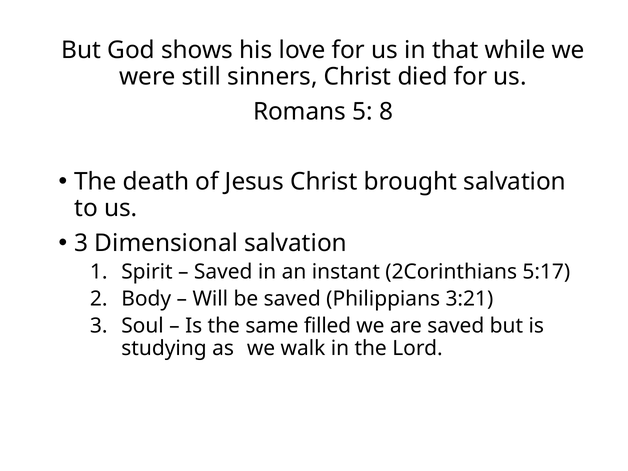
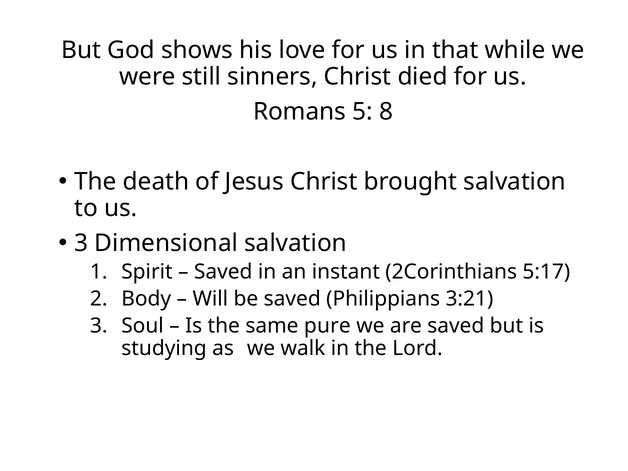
filled: filled -> pure
